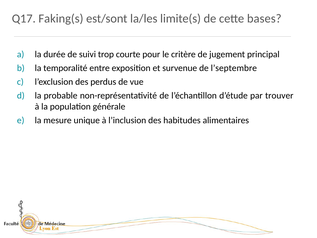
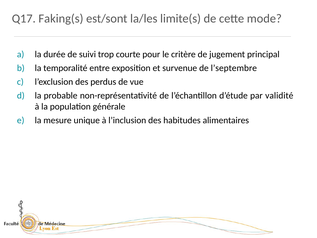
bases: bases -> mode
trouver: trouver -> validité
